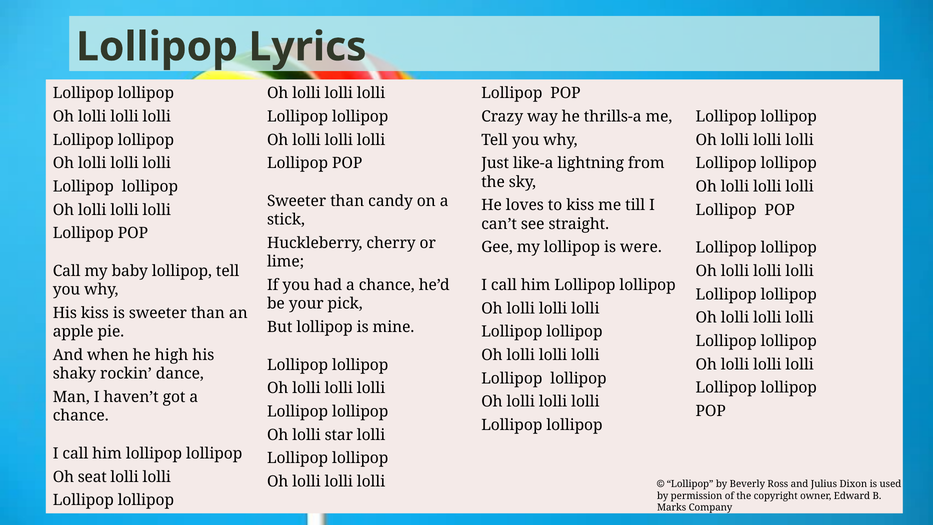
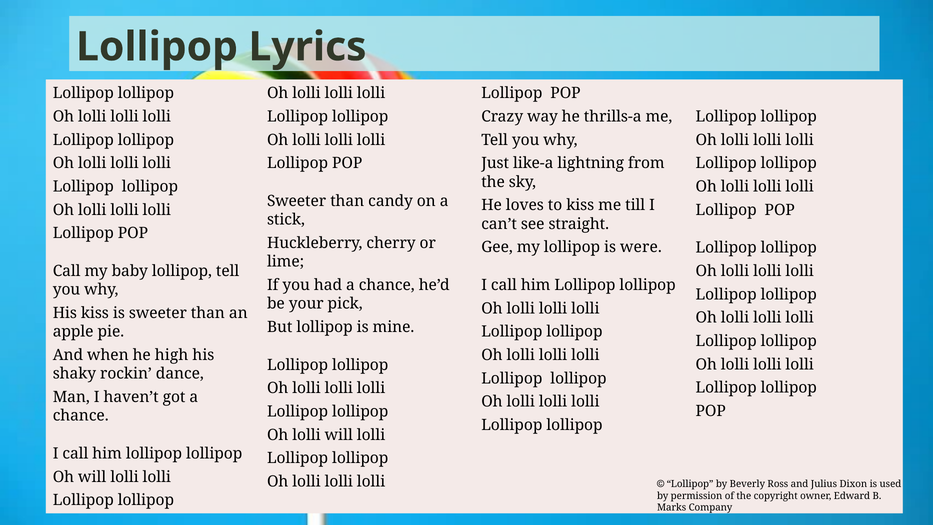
lolli star: star -> will
Oh seat: seat -> will
